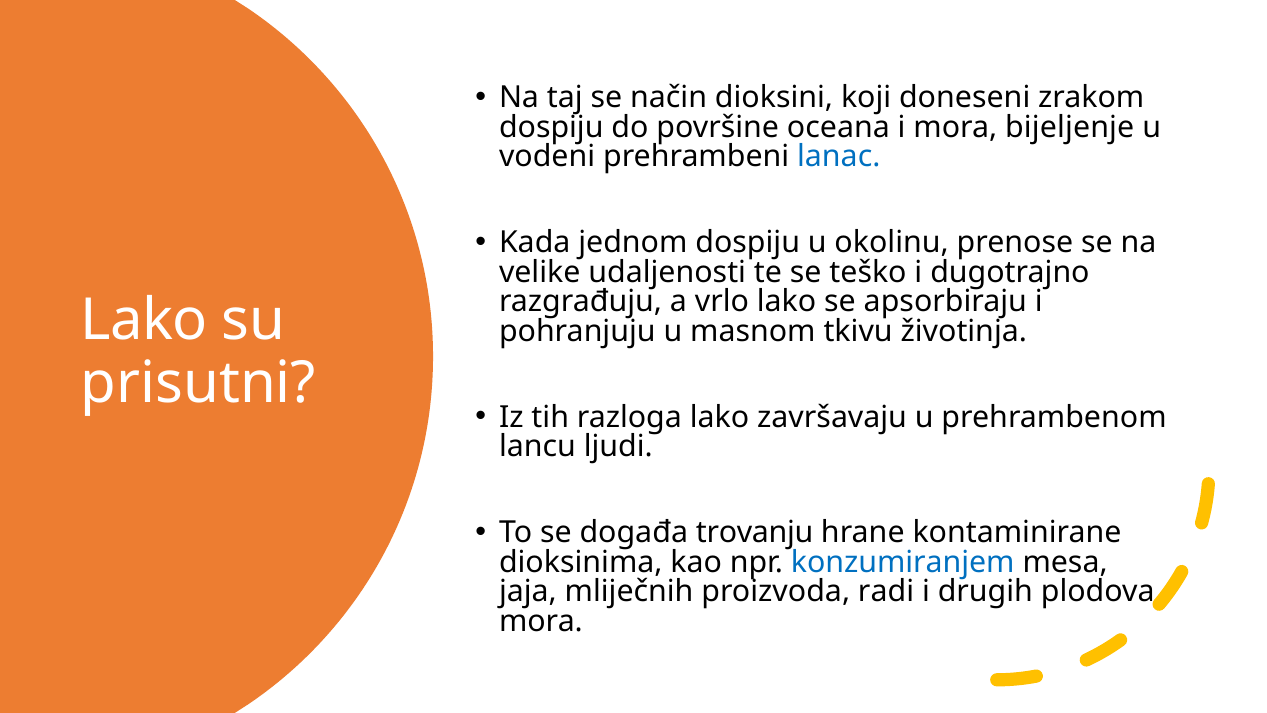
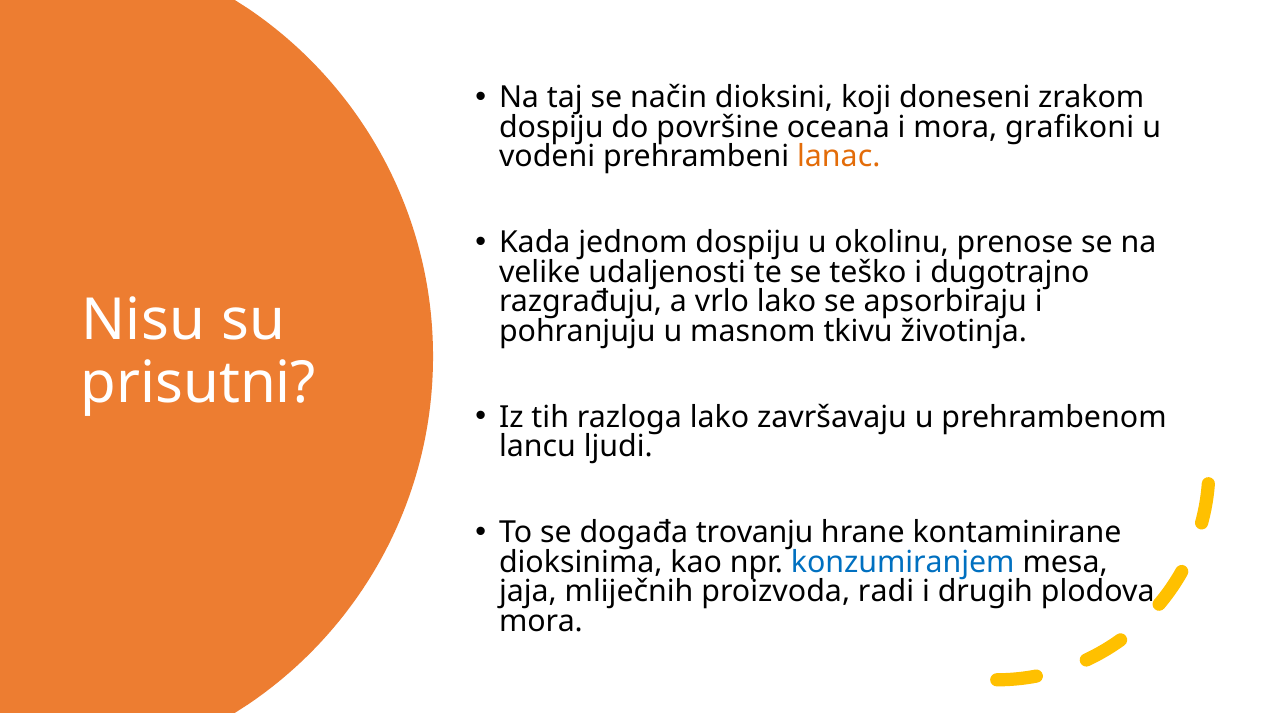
bijeljenje: bijeljenje -> grafikoni
lanac colour: blue -> orange
Lako at (144, 320): Lako -> Nisu
